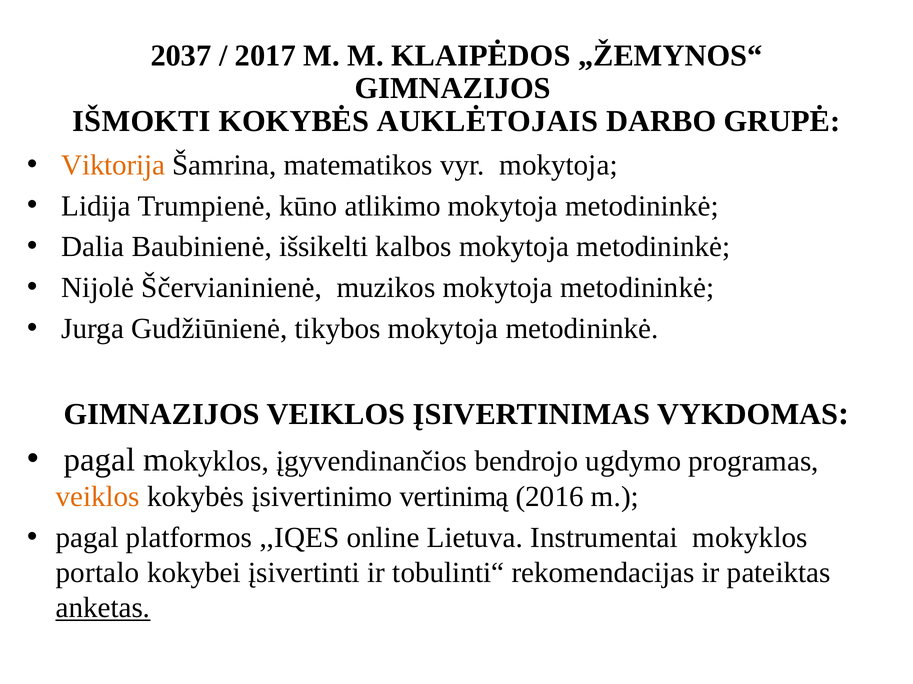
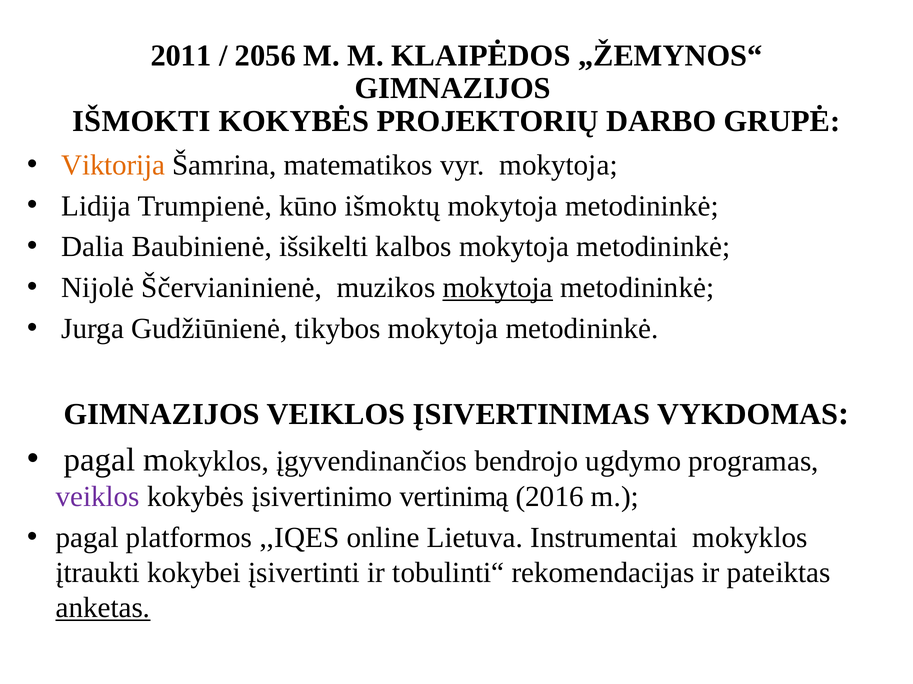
2037: 2037 -> 2011
2017: 2017 -> 2056
AUKLĖTOJAIS: AUKLĖTOJAIS -> PROJEKTORIŲ
atlikimo: atlikimo -> išmoktų
mokytoja at (498, 288) underline: none -> present
veiklos at (98, 497) colour: orange -> purple
portalo: portalo -> įtraukti
